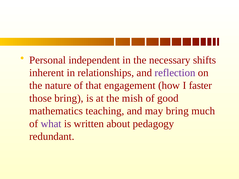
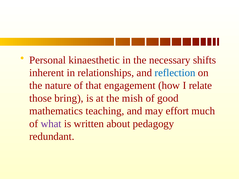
independent: independent -> kinaesthetic
reflection colour: purple -> blue
faster: faster -> relate
may bring: bring -> effort
